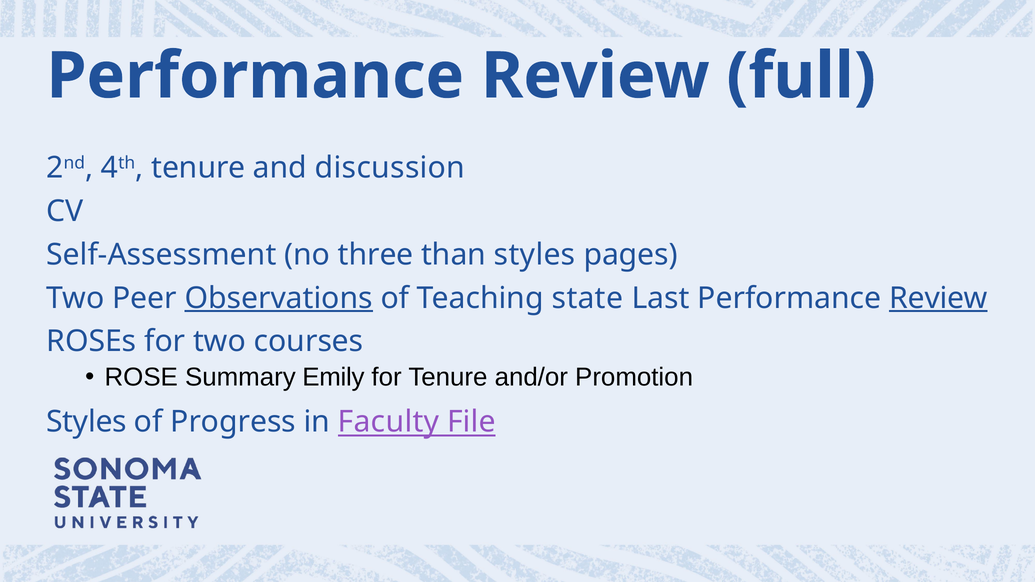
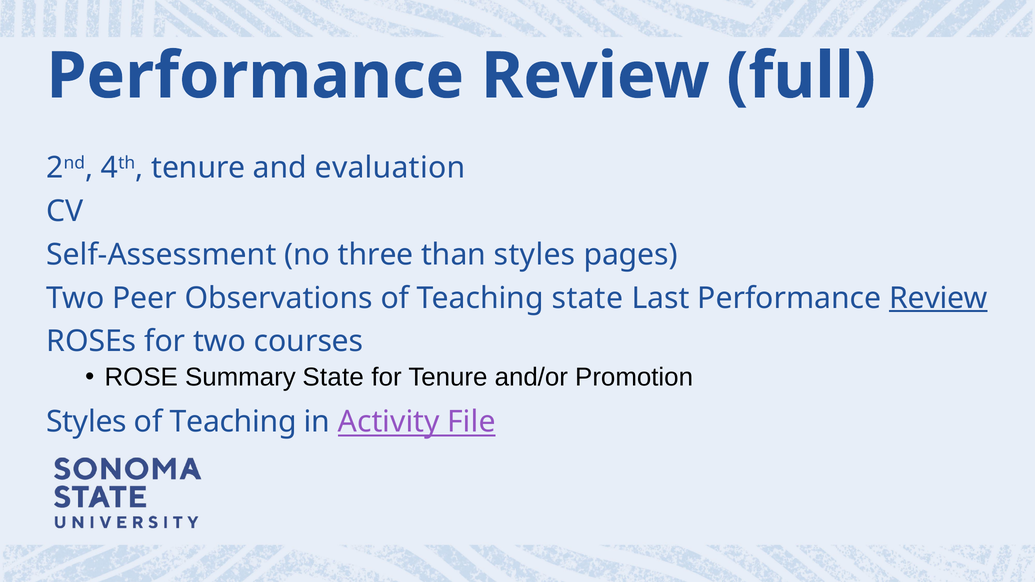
discussion: discussion -> evaluation
Observations underline: present -> none
Summary Emily: Emily -> State
Progress at (233, 422): Progress -> Teaching
Faculty: Faculty -> Activity
